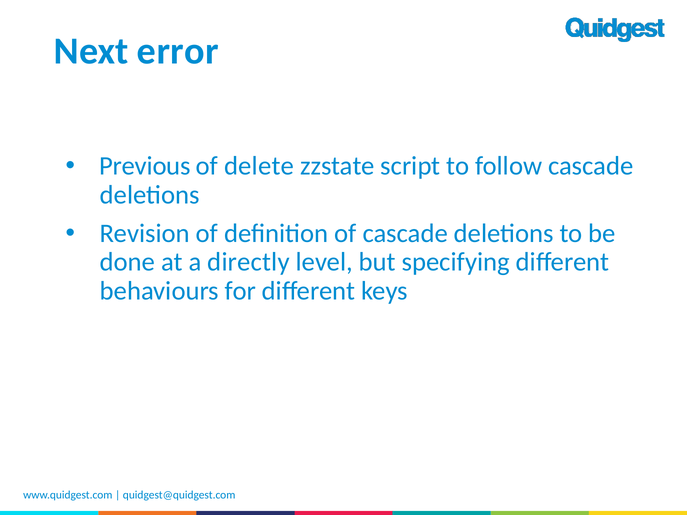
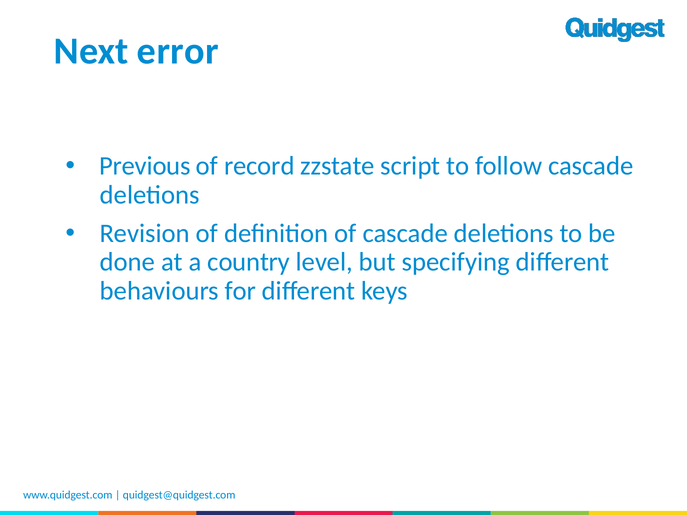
delete: delete -> record
directly: directly -> country
